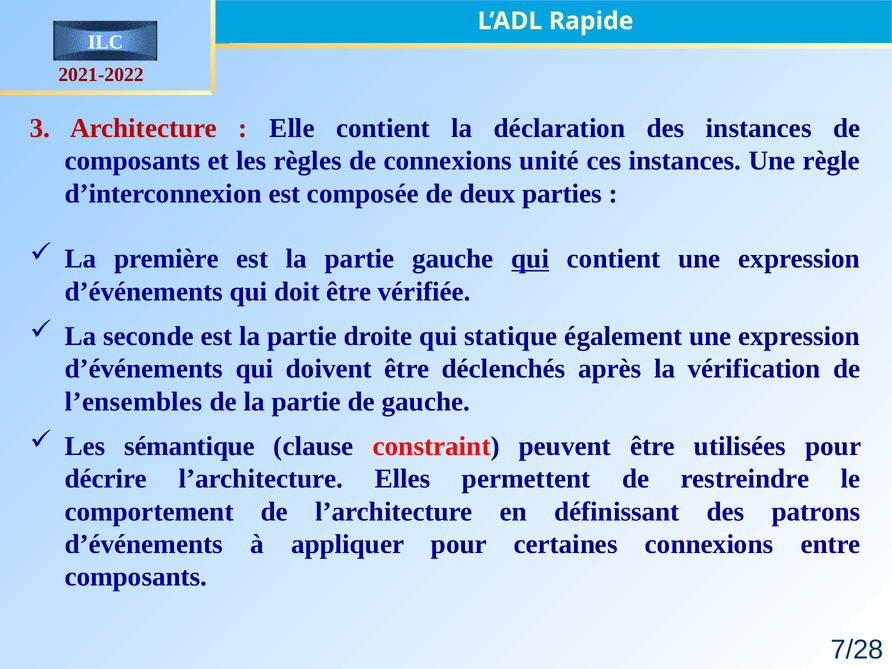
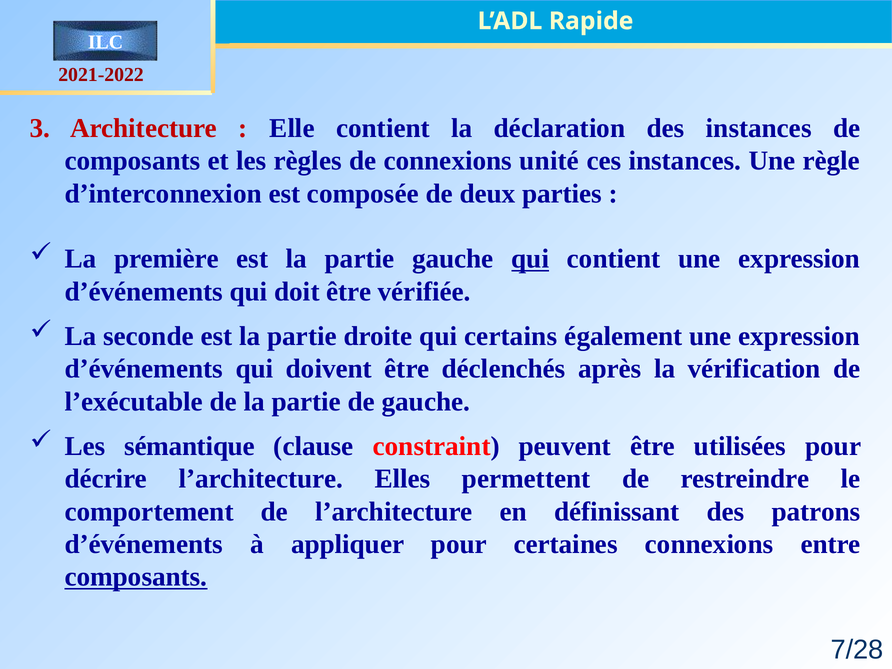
statique: statique -> certains
l’ensembles: l’ensembles -> l’exécutable
composants at (136, 577) underline: none -> present
